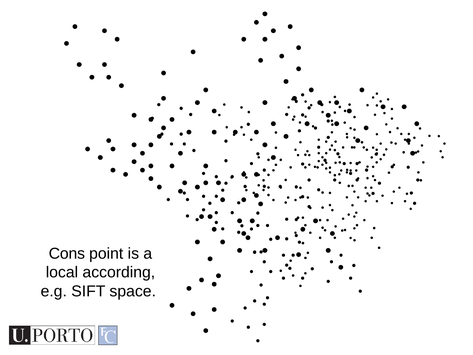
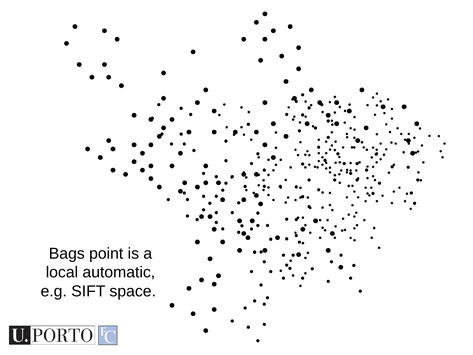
Cons: Cons -> Bags
according: according -> automatic
